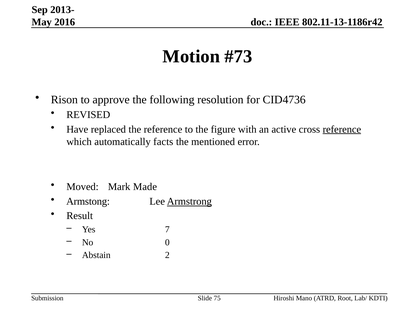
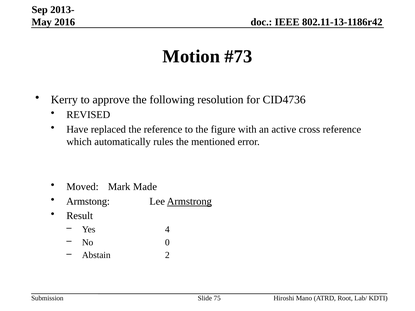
Rison: Rison -> Kerry
reference at (342, 129) underline: present -> none
facts: facts -> rules
7: 7 -> 4
